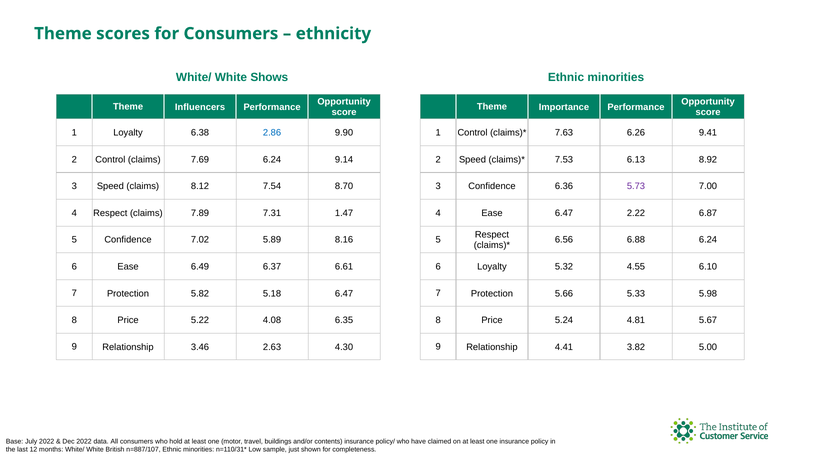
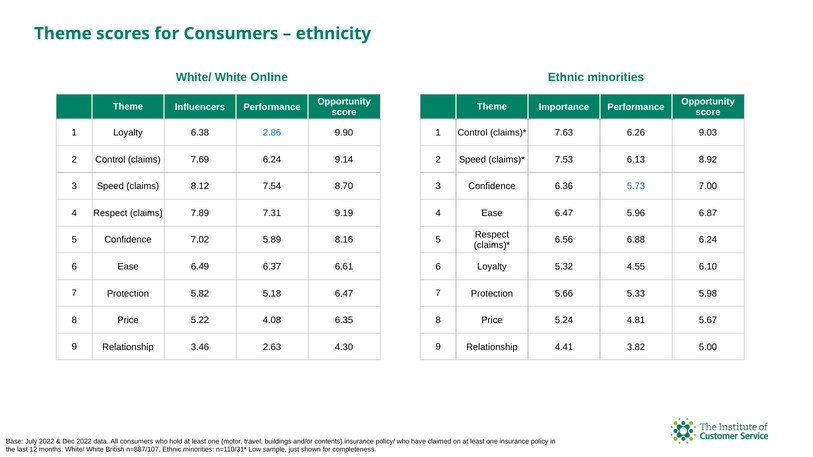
Shows: Shows -> Online
9.41: 9.41 -> 9.03
5.73 colour: purple -> blue
1.47: 1.47 -> 9.19
2.22: 2.22 -> 5.96
